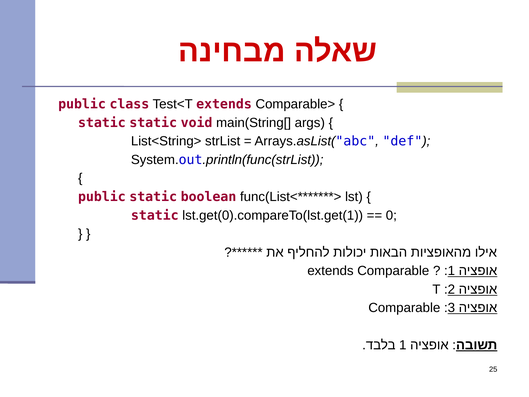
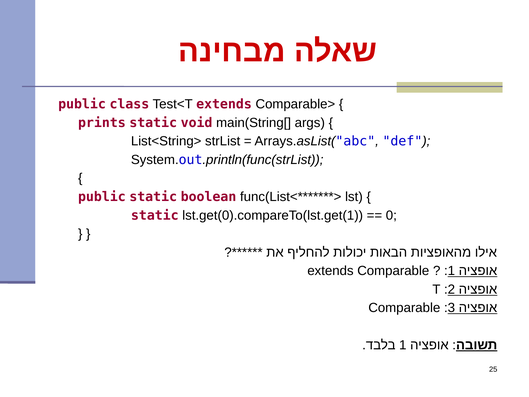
static at (102, 123): static -> prints
